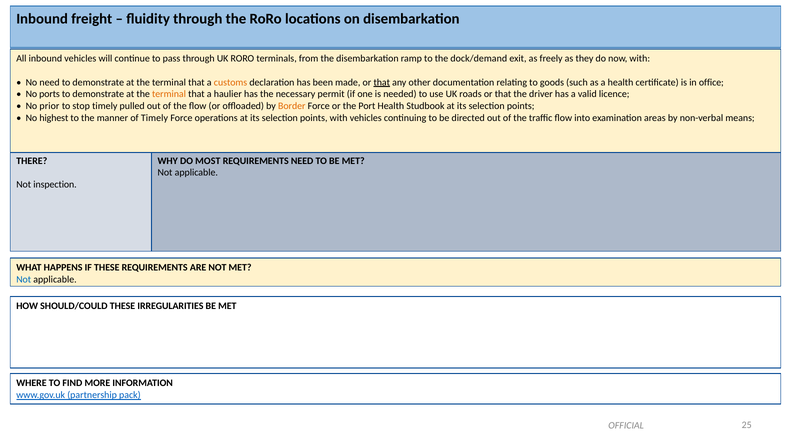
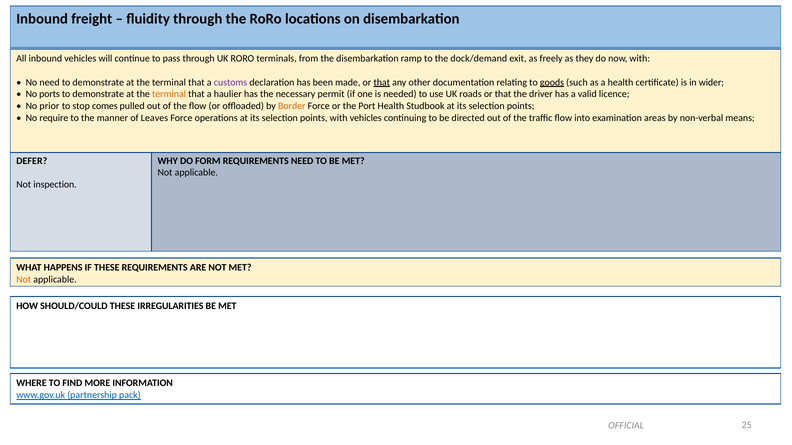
customs colour: orange -> purple
goods underline: none -> present
office: office -> wider
stop timely: timely -> comes
highest: highest -> require
of Timely: Timely -> Leaves
THERE: THERE -> DEFER
MOST: MOST -> FORM
Not at (24, 280) colour: blue -> orange
